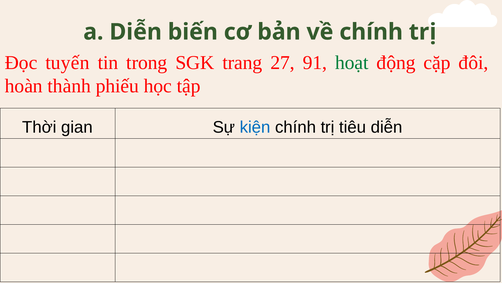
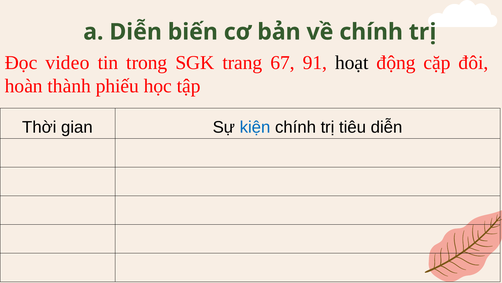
tuyến: tuyến -> video
27: 27 -> 67
hoạt colour: green -> black
